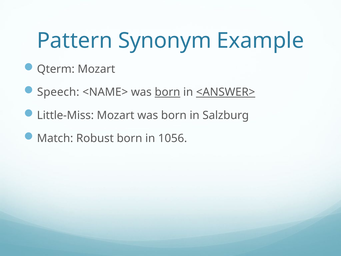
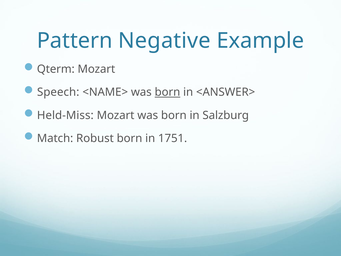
Synonym: Synonym -> Negative
<ANSWER> underline: present -> none
Little-Miss: Little-Miss -> Held-Miss
1056: 1056 -> 1751
